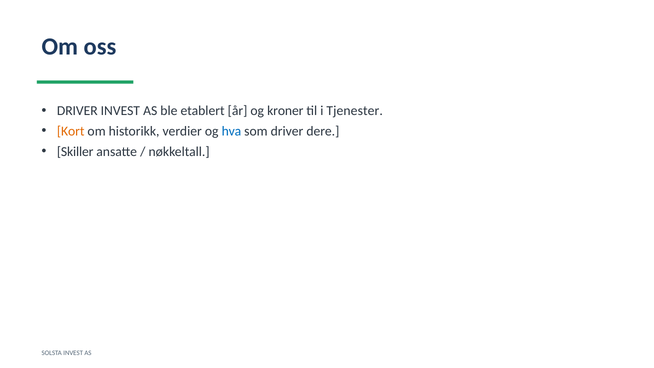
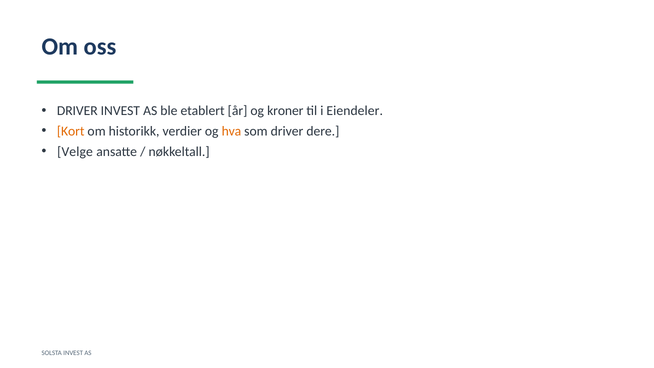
Tjenester: Tjenester -> Eiendeler
hva colour: blue -> orange
Skiller: Skiller -> Velge
